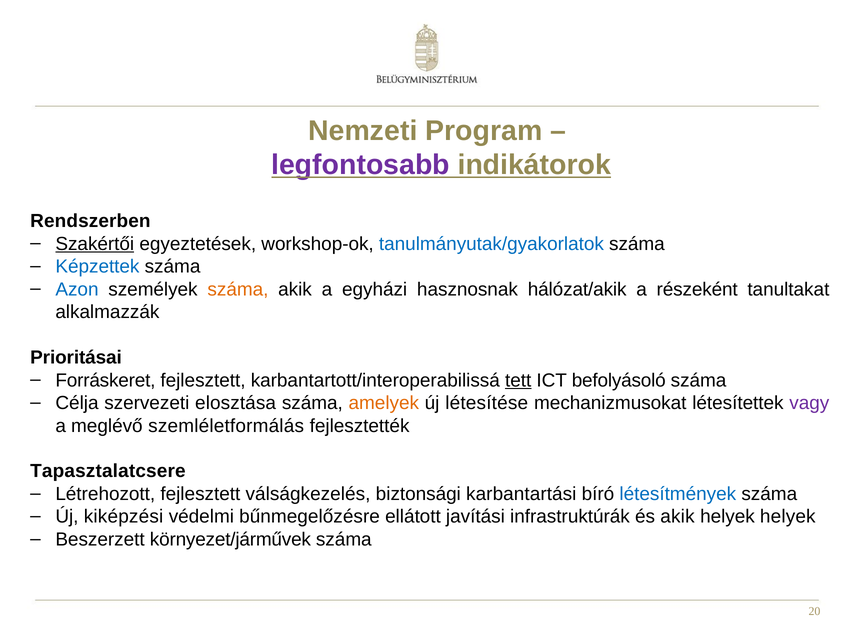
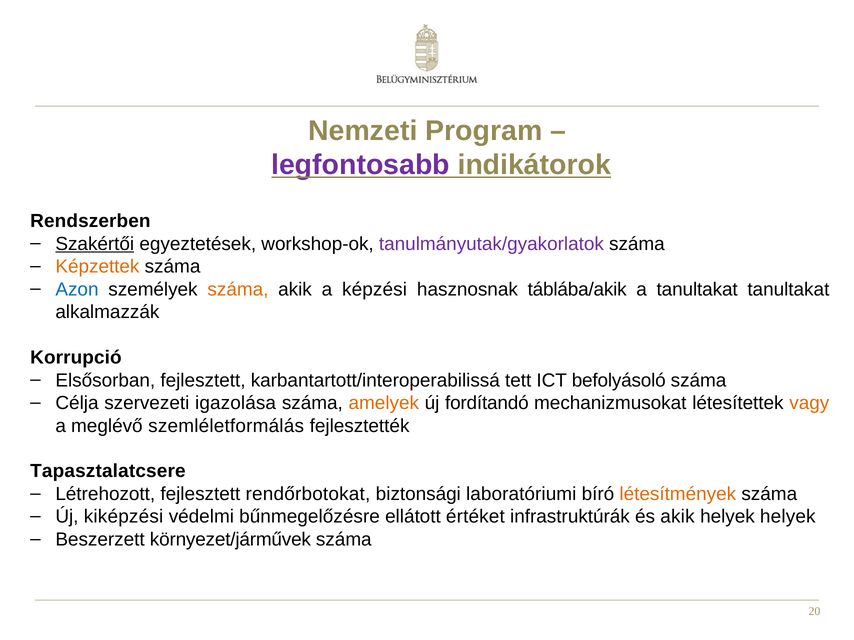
tanulmányutak/gyakorlatok colour: blue -> purple
Képzettek colour: blue -> orange
egyházi: egyházi -> képzési
hálózat/akik: hálózat/akik -> táblába/akik
a részeként: részeként -> tanultakat
Prioritásai: Prioritásai -> Korrupció
Forráskeret: Forráskeret -> Elsősorban
tett underline: present -> none
elosztása: elosztása -> igazolása
létesítése: létesítése -> fordítandó
vagy colour: purple -> orange
válságkezelés: válságkezelés -> rendőrbotokat
karbantartási: karbantartási -> laboratóriumi
létesítmények colour: blue -> orange
javítási: javítási -> értéket
